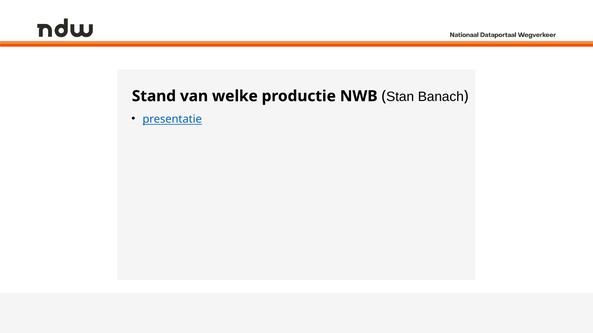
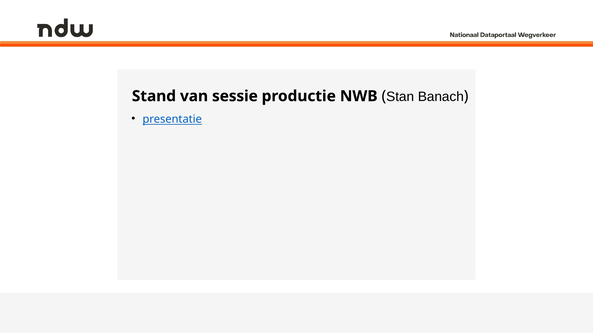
welke: welke -> sessie
